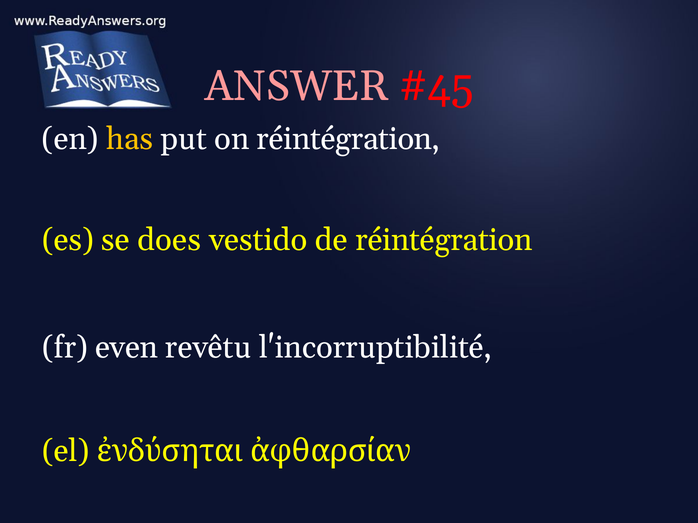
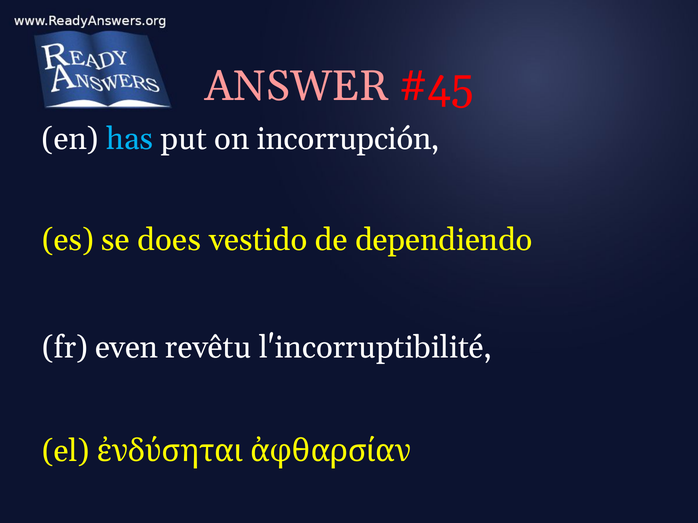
has colour: yellow -> light blue
on réintégration: réintégration -> incorrupción
de réintégration: réintégration -> dependiendo
